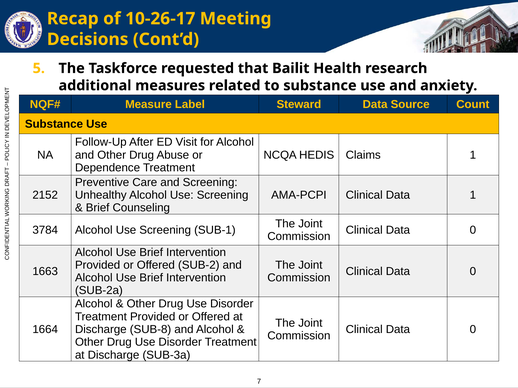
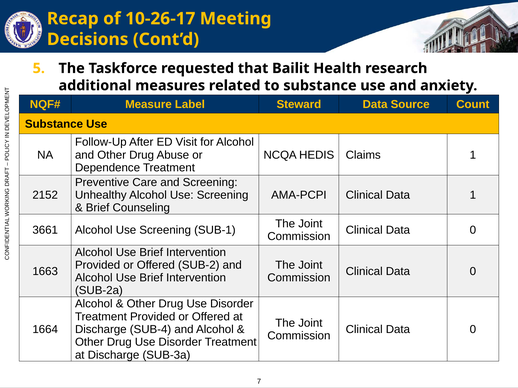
3784: 3784 -> 3661
SUB-8: SUB-8 -> SUB-4
